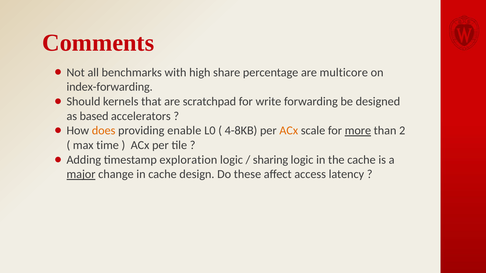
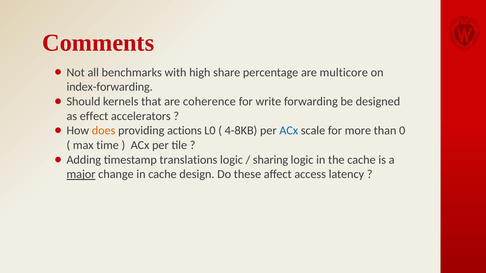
scratchpad: scratchpad -> coherence
based: based -> effect
enable: enable -> actions
ACx at (289, 131) colour: orange -> blue
more underline: present -> none
2: 2 -> 0
exploration: exploration -> translations
